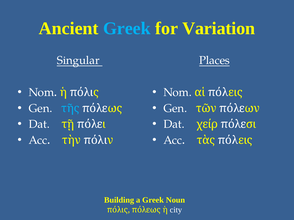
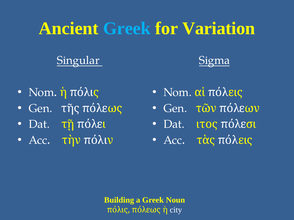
Places: Places -> Sigma
τῆς colour: light blue -> white
χείρ: χείρ -> ιτος
